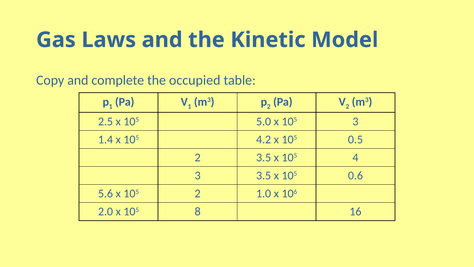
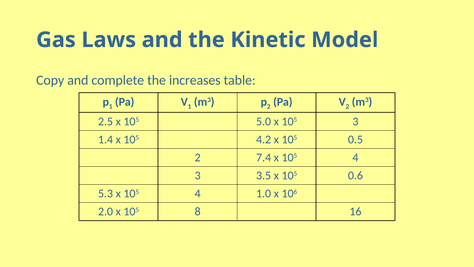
occupied: occupied -> increases
2 3.5: 3.5 -> 7.4
5.6: 5.6 -> 5.3
2 at (198, 193): 2 -> 4
